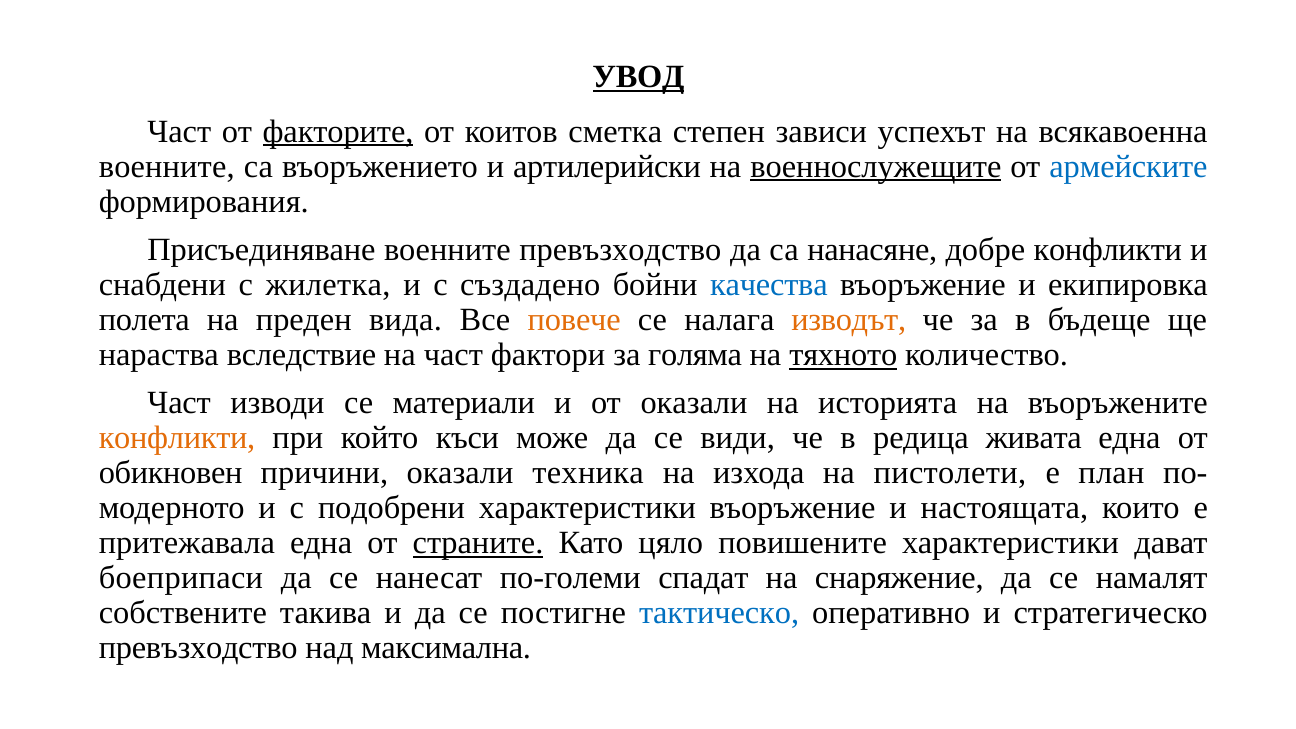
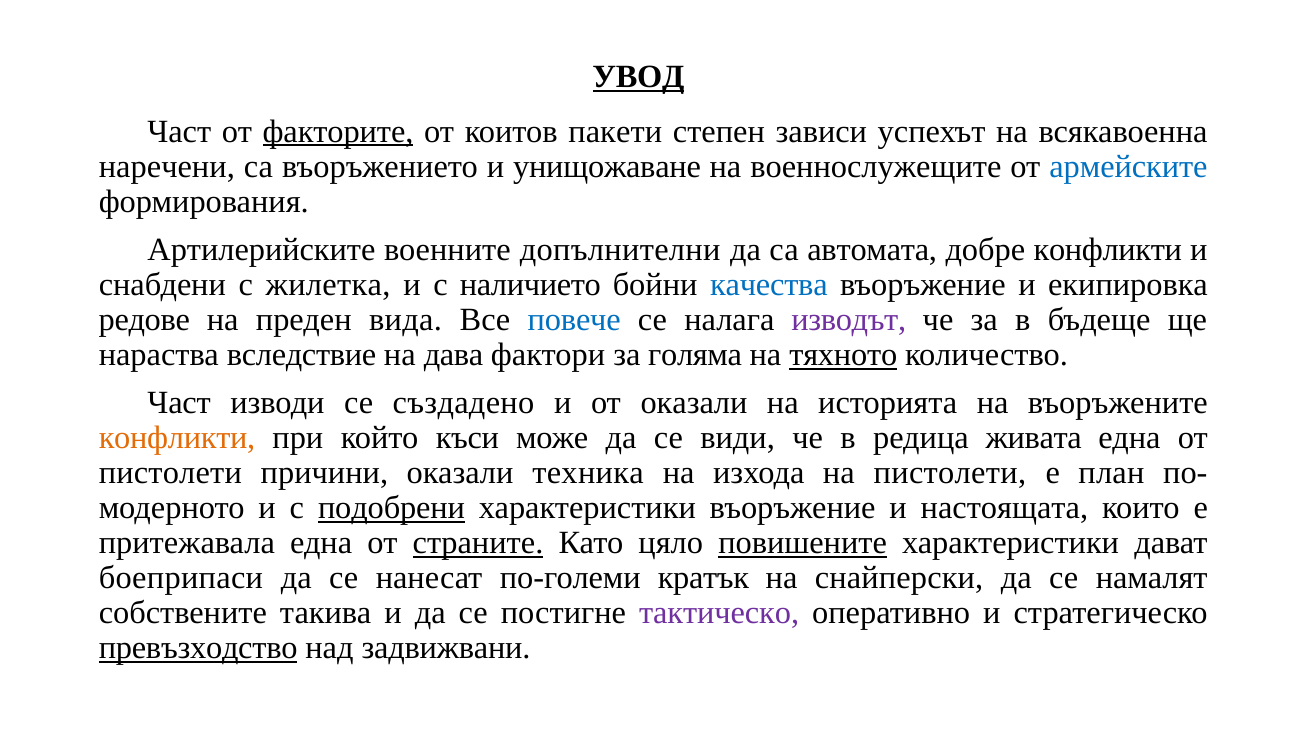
сметка: сметка -> пакети
военните at (167, 166): военните -> наречени
артилерийски: артилерийски -> унищожаване
военнослужещите underline: present -> none
Присъединяване: Присъединяване -> Артилерийските
военните превъзходство: превъзходство -> допълнителни
нанасяне: нанасяне -> автомата
създадено: създадено -> наличието
полета: полета -> редове
повече colour: orange -> blue
изводът colour: orange -> purple
на част: част -> дава
материали: материали -> създадено
обикновен at (171, 473): обикновен -> пистолети
подобрени underline: none -> present
повишените underline: none -> present
спадат: спадат -> кратък
снаряжение: снаряжение -> снайперски
тактическо colour: blue -> purple
превъзходство at (198, 648) underline: none -> present
максимална: максимална -> задвижвани
